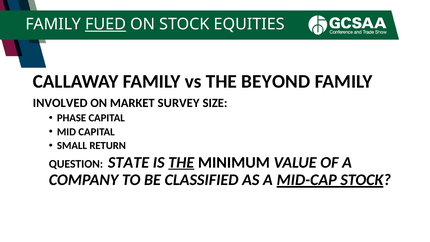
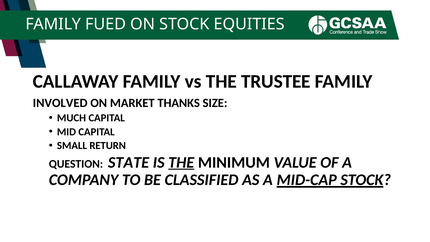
FUED underline: present -> none
BEYOND: BEYOND -> TRUSTEE
SURVEY: SURVEY -> THANKS
PHASE: PHASE -> MUCH
